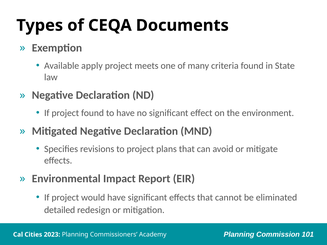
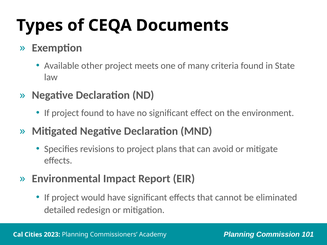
apply: apply -> other
